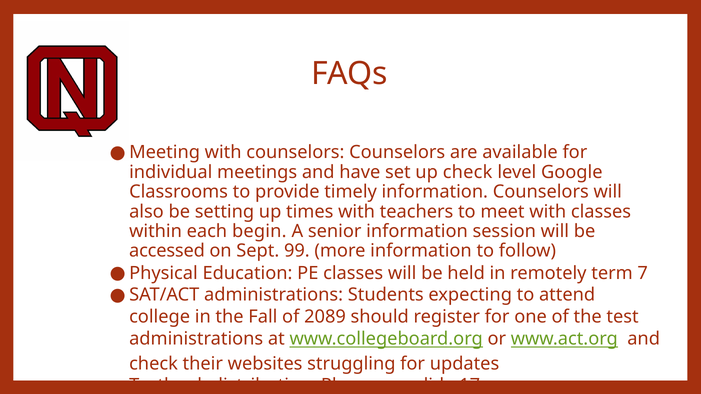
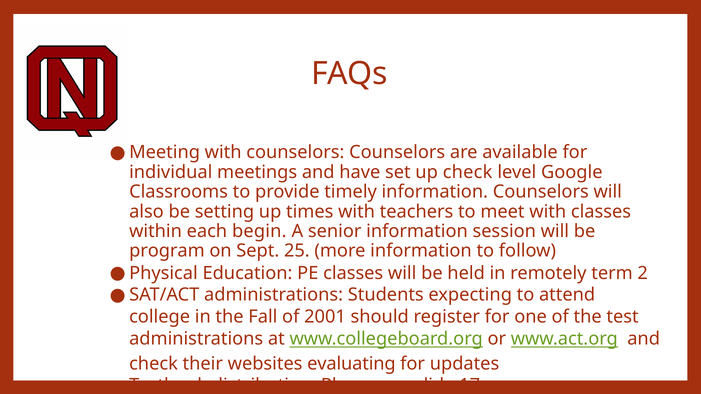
accessed: accessed -> program
99: 99 -> 25
7: 7 -> 2
2089: 2089 -> 2001
struggling: struggling -> evaluating
